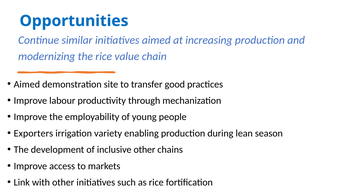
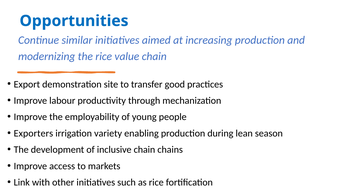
Aimed at (27, 84): Aimed -> Export
inclusive other: other -> chain
